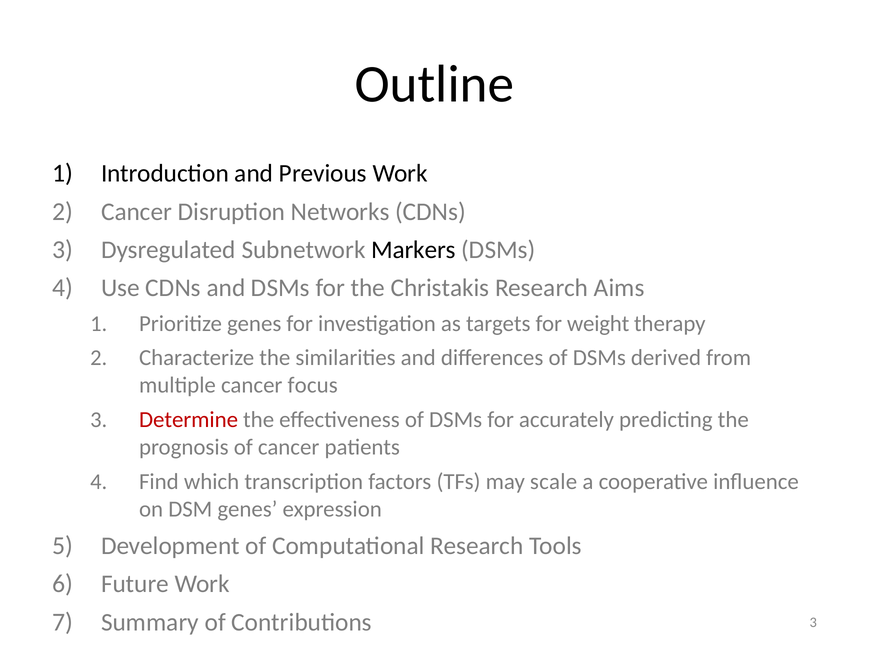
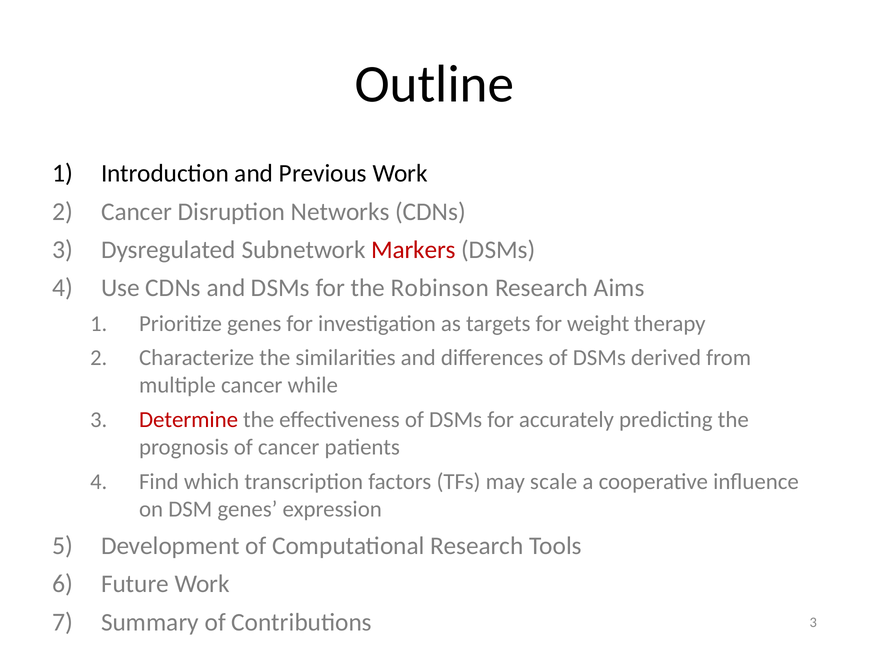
Markers colour: black -> red
Christakis: Christakis -> Robinson
focus: focus -> while
